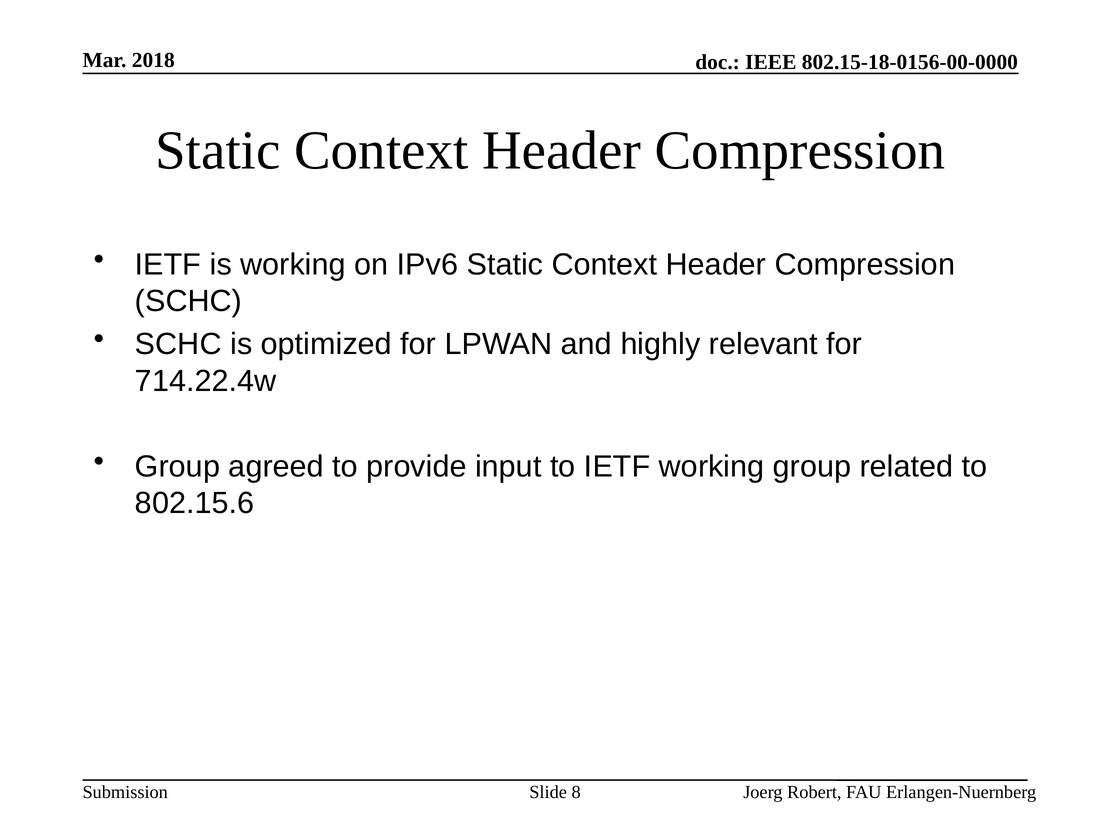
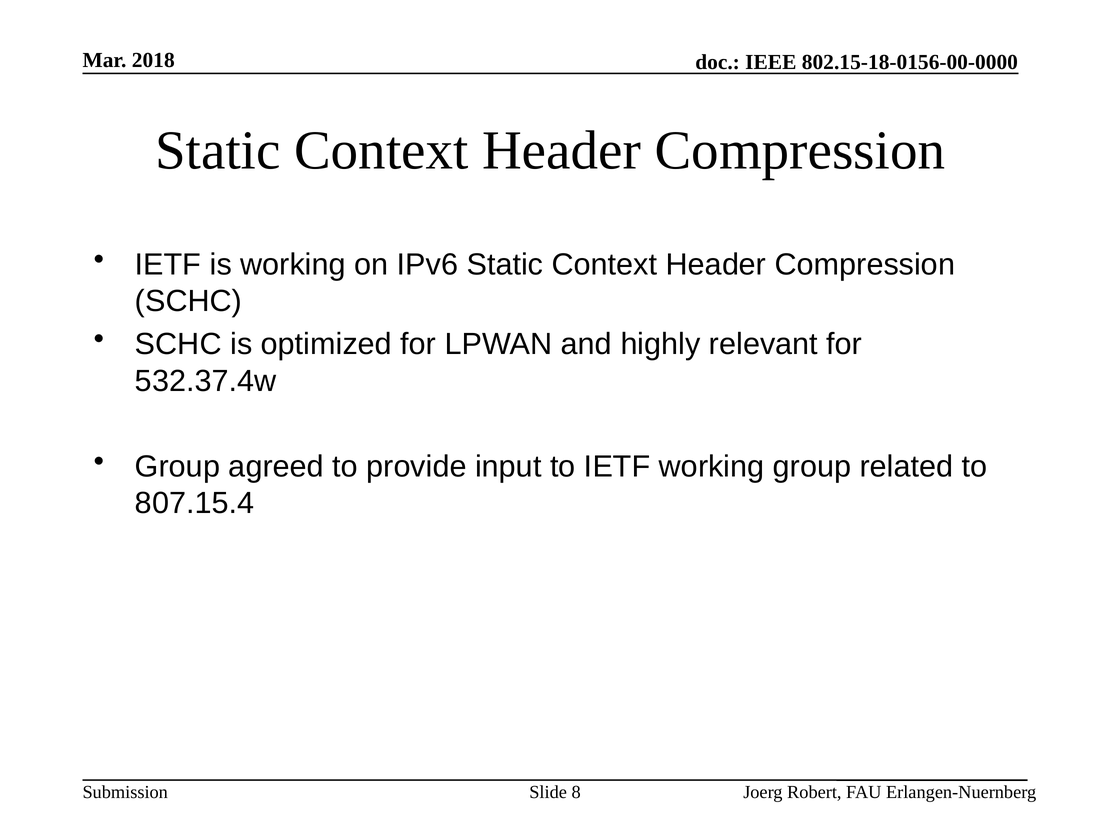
714.22.4w: 714.22.4w -> 532.37.4w
802.15.6: 802.15.6 -> 807.15.4
